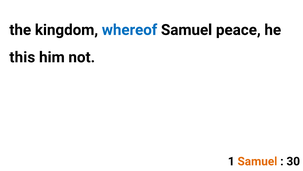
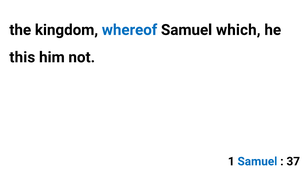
peace: peace -> which
Samuel at (257, 161) colour: orange -> blue
30: 30 -> 37
